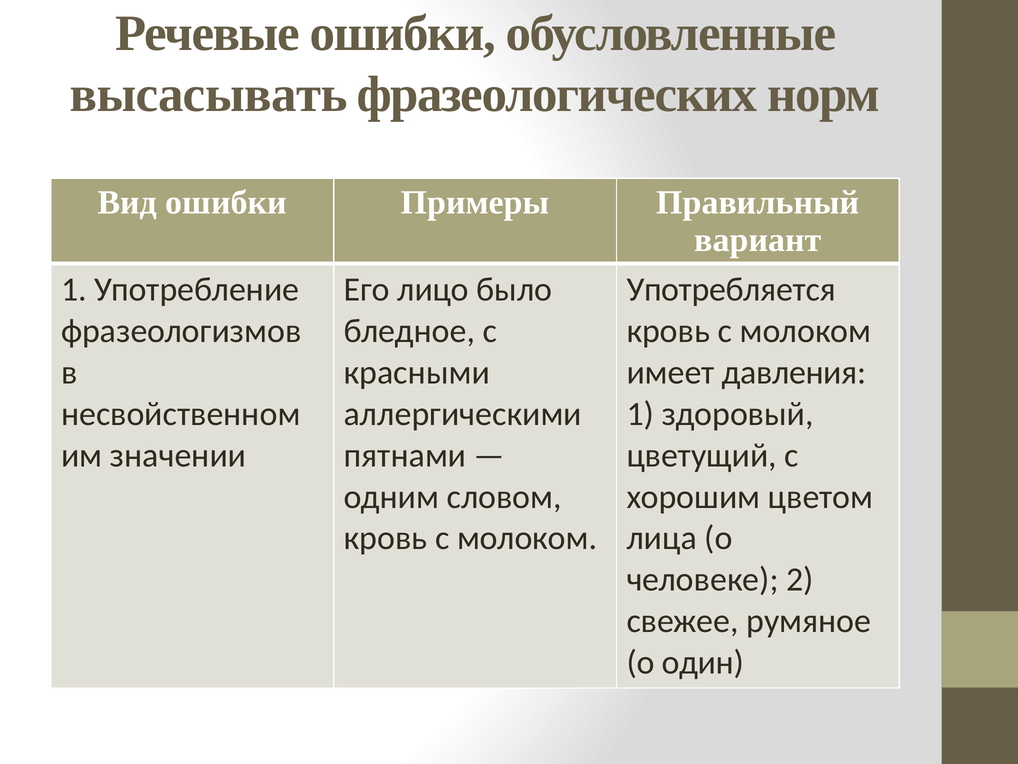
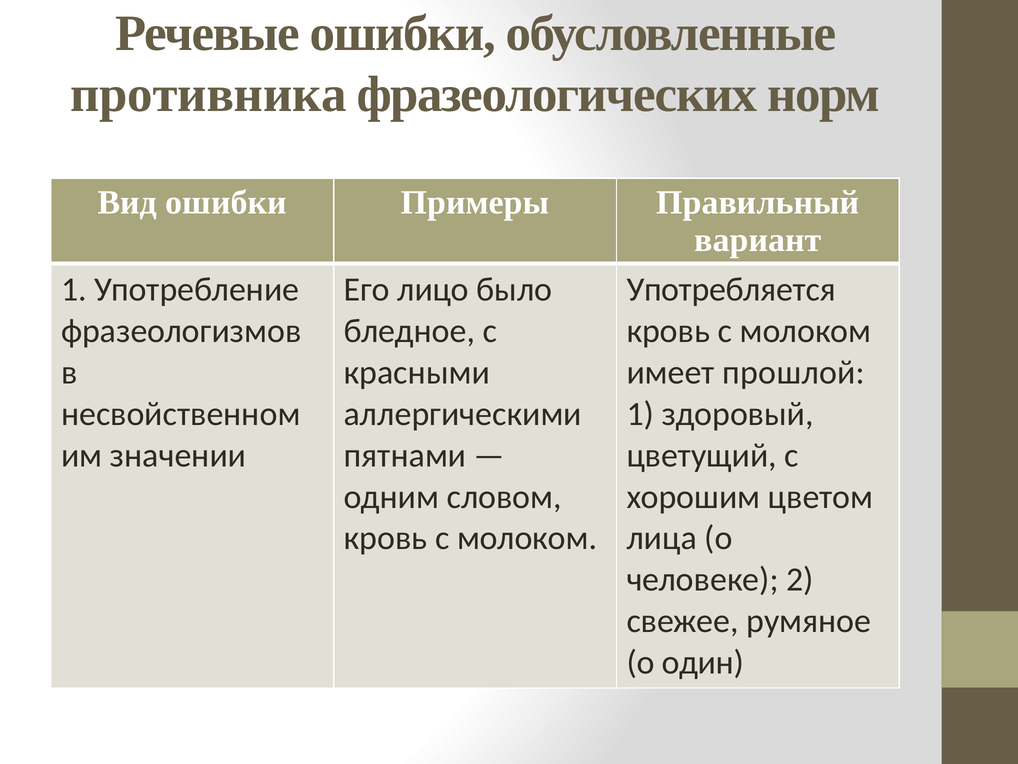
высасывать: высасывать -> противника
давления: давления -> прошлой
